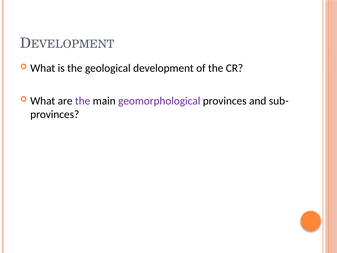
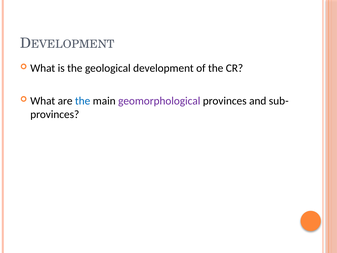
the at (83, 101) colour: purple -> blue
